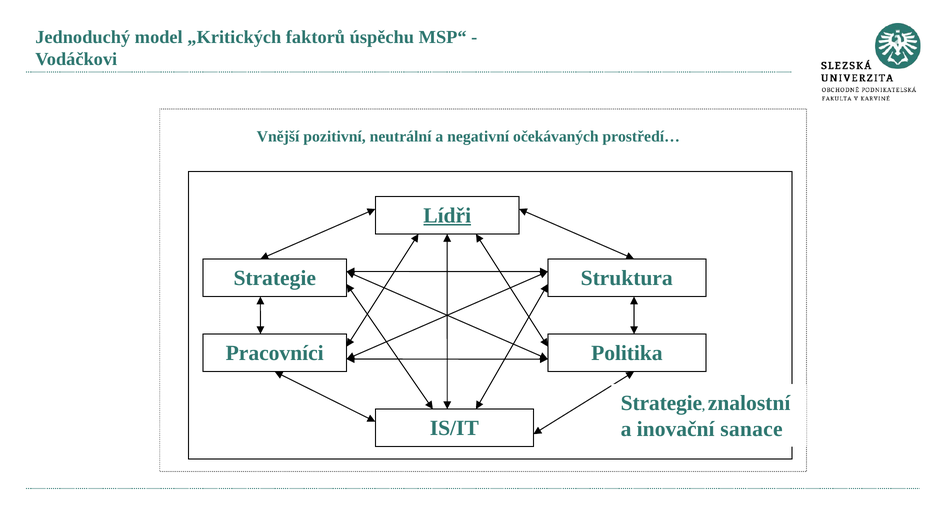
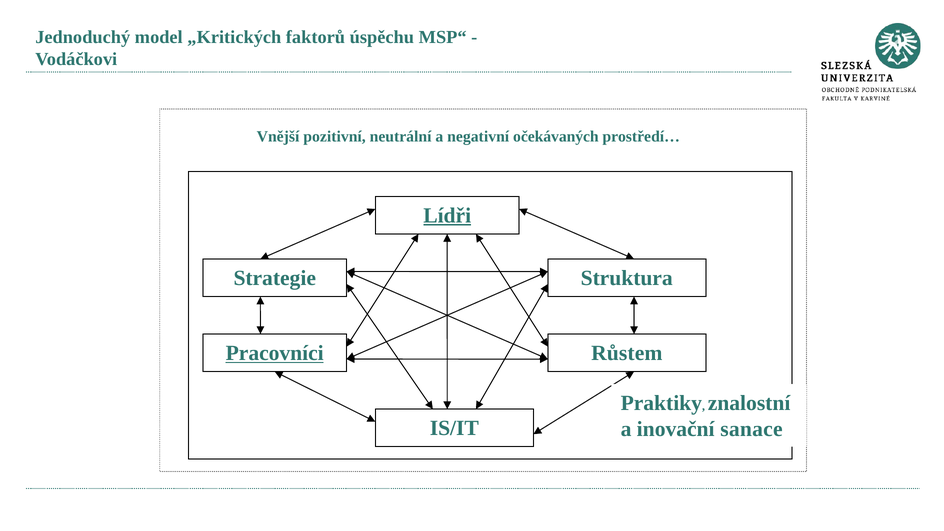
Pracovníci underline: none -> present
Politika: Politika -> Růstem
Strategie at (661, 403): Strategie -> Praktiky
